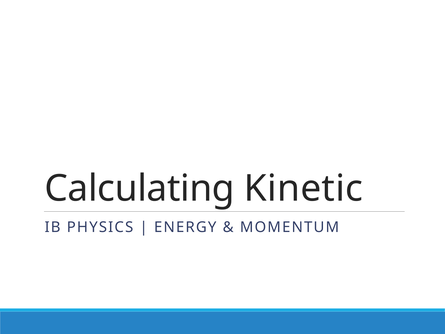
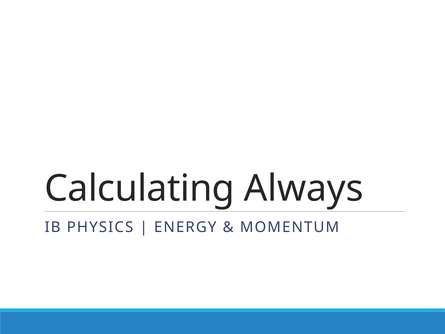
Kinetic: Kinetic -> Always
